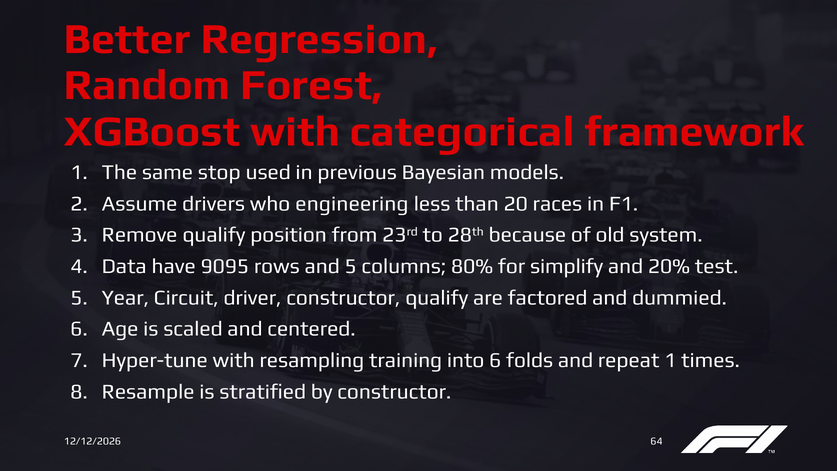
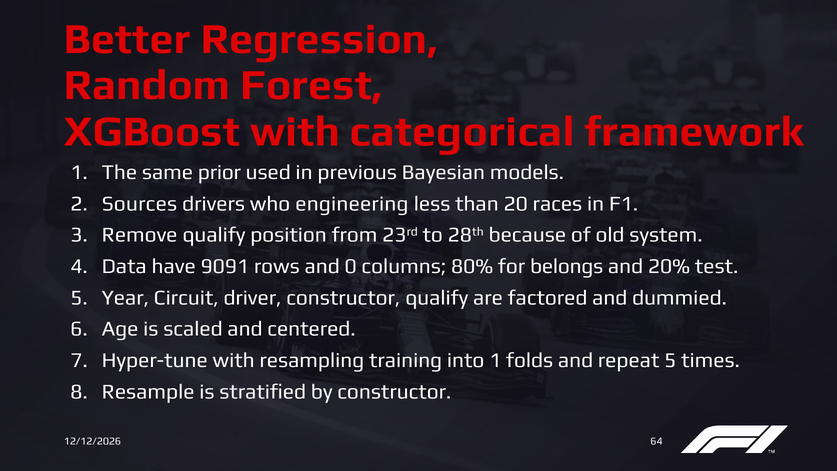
stop: stop -> prior
Assume: Assume -> Sources
9095: 9095 -> 9091
and 5: 5 -> 0
simplify: simplify -> belongs
into 6: 6 -> 1
repeat 1: 1 -> 5
